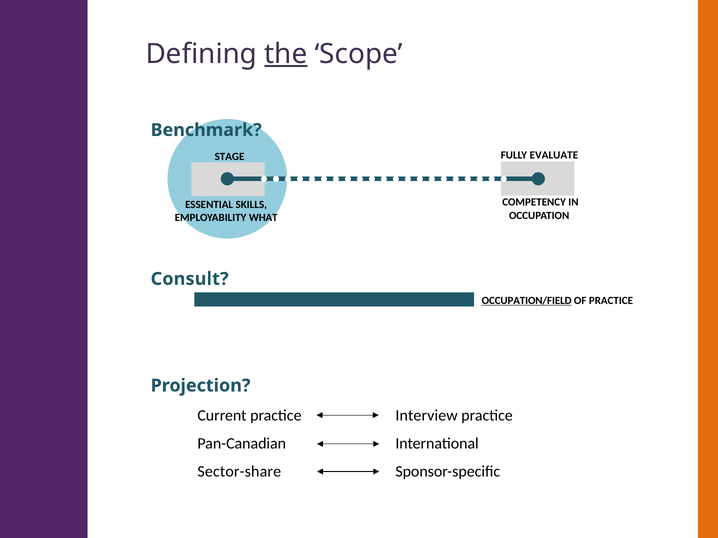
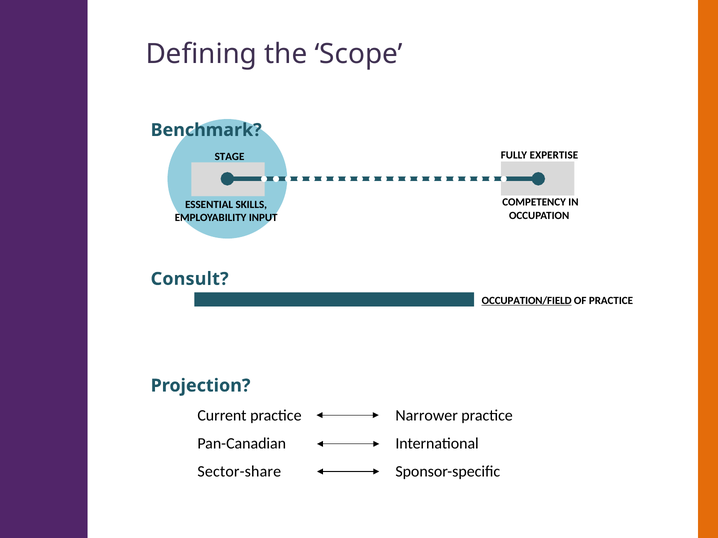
the underline: present -> none
EVALUATE: EVALUATE -> EXPERTISE
WHAT: WHAT -> INPUT
Interview: Interview -> Narrower
